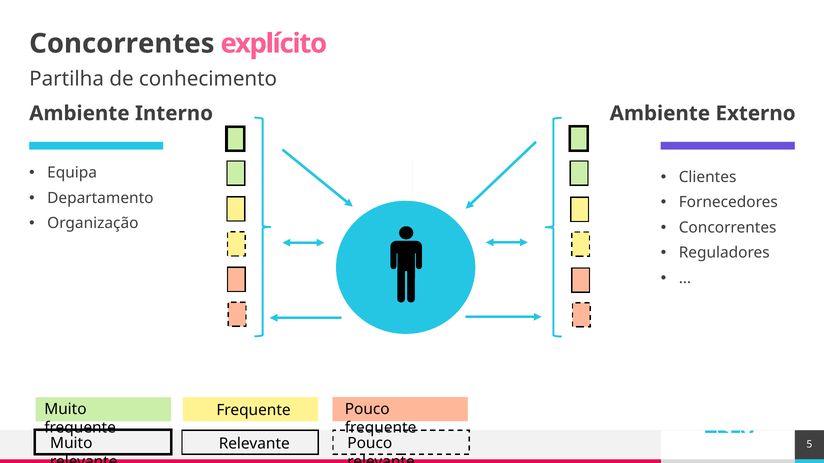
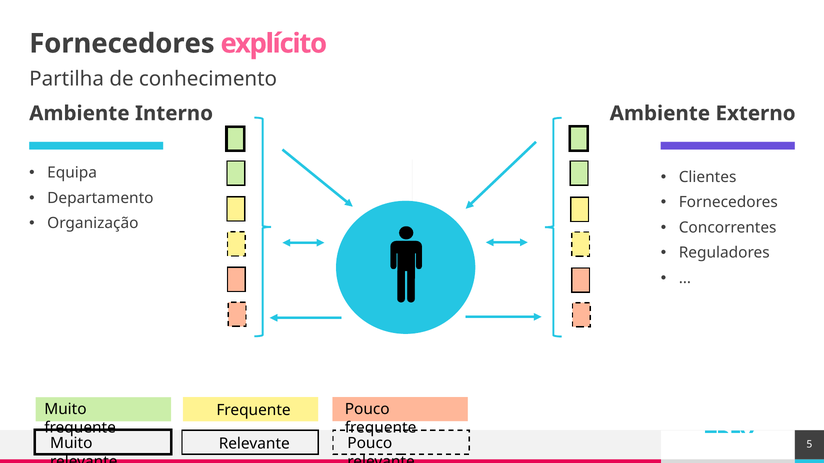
Concorrentes at (122, 44): Concorrentes -> Fornecedores
